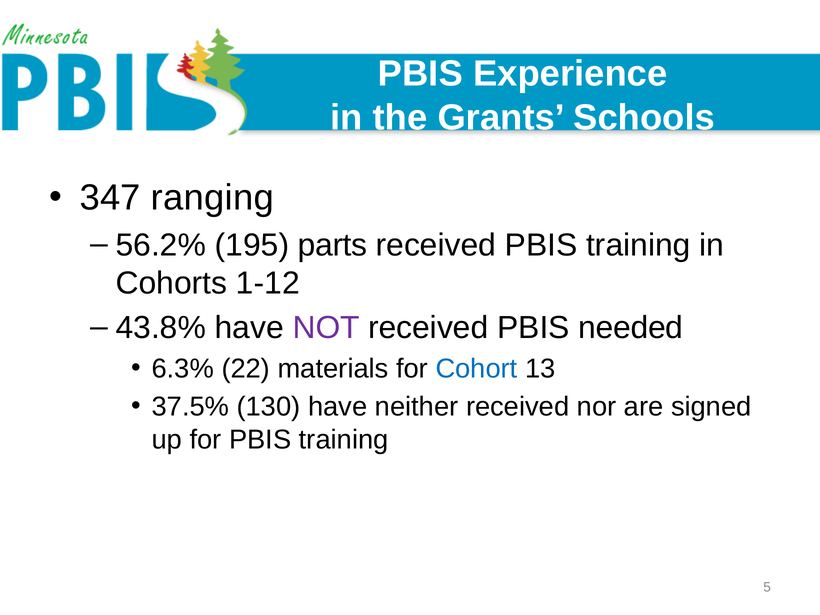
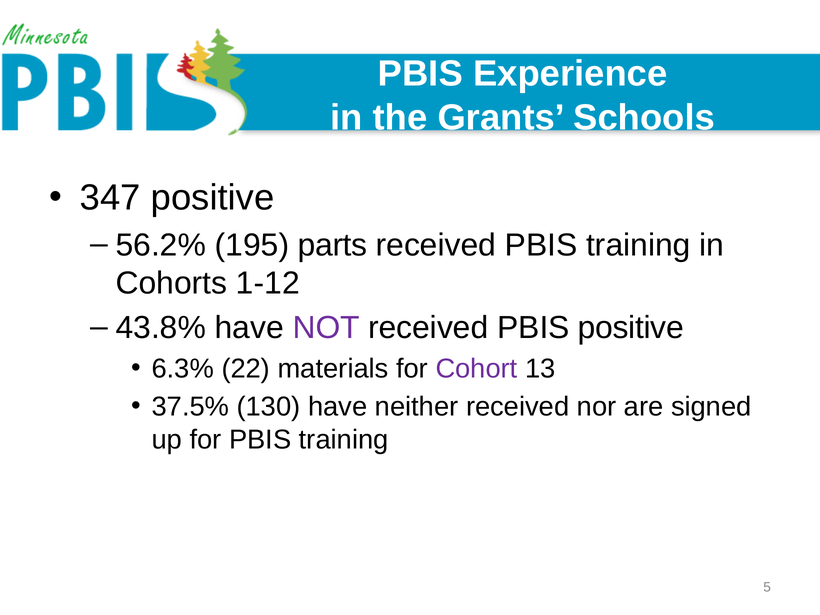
347 ranging: ranging -> positive
PBIS needed: needed -> positive
Cohort colour: blue -> purple
